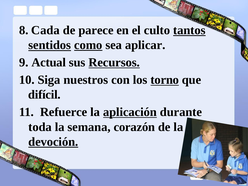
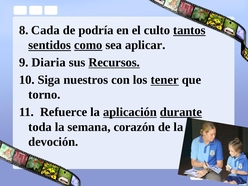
parece: parece -> podría
Actual: Actual -> Diaria
torno: torno -> tener
difícil: difícil -> torno
durante underline: none -> present
devoción underline: present -> none
